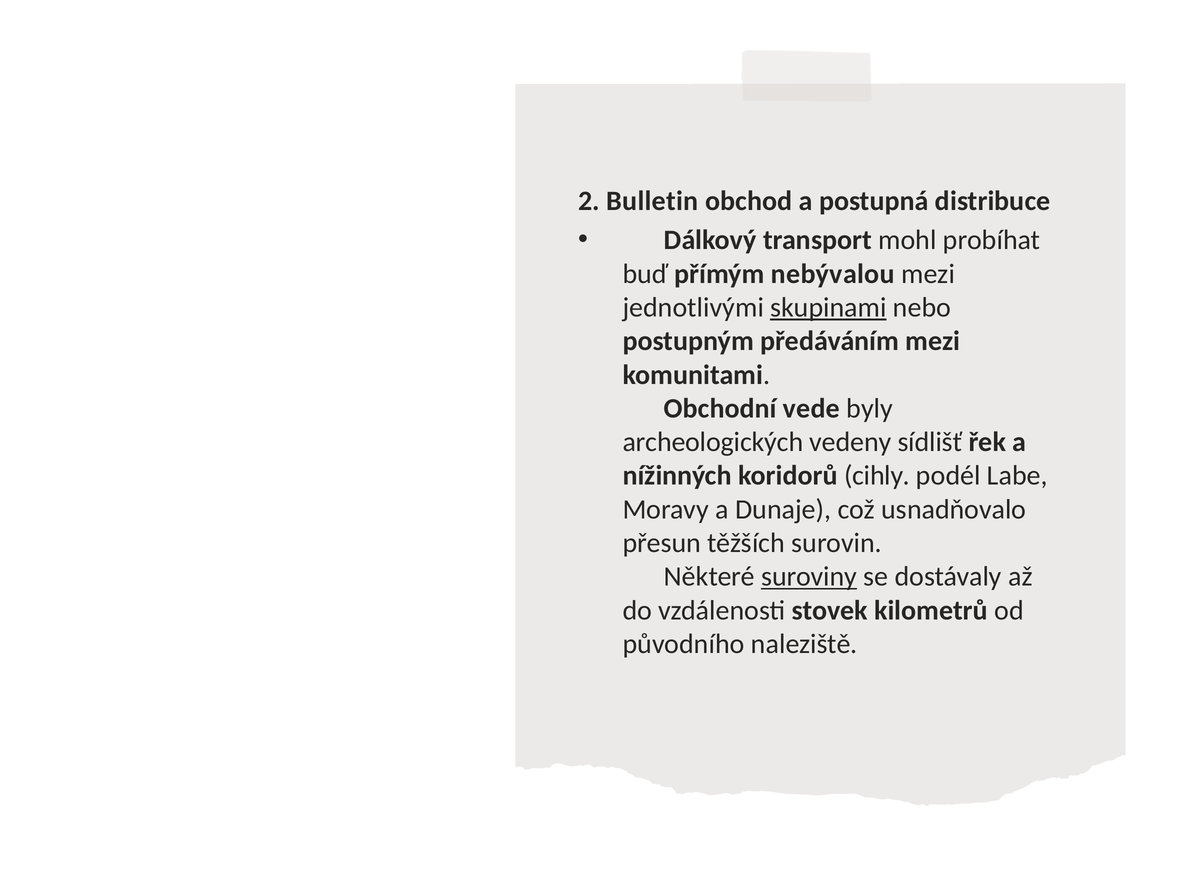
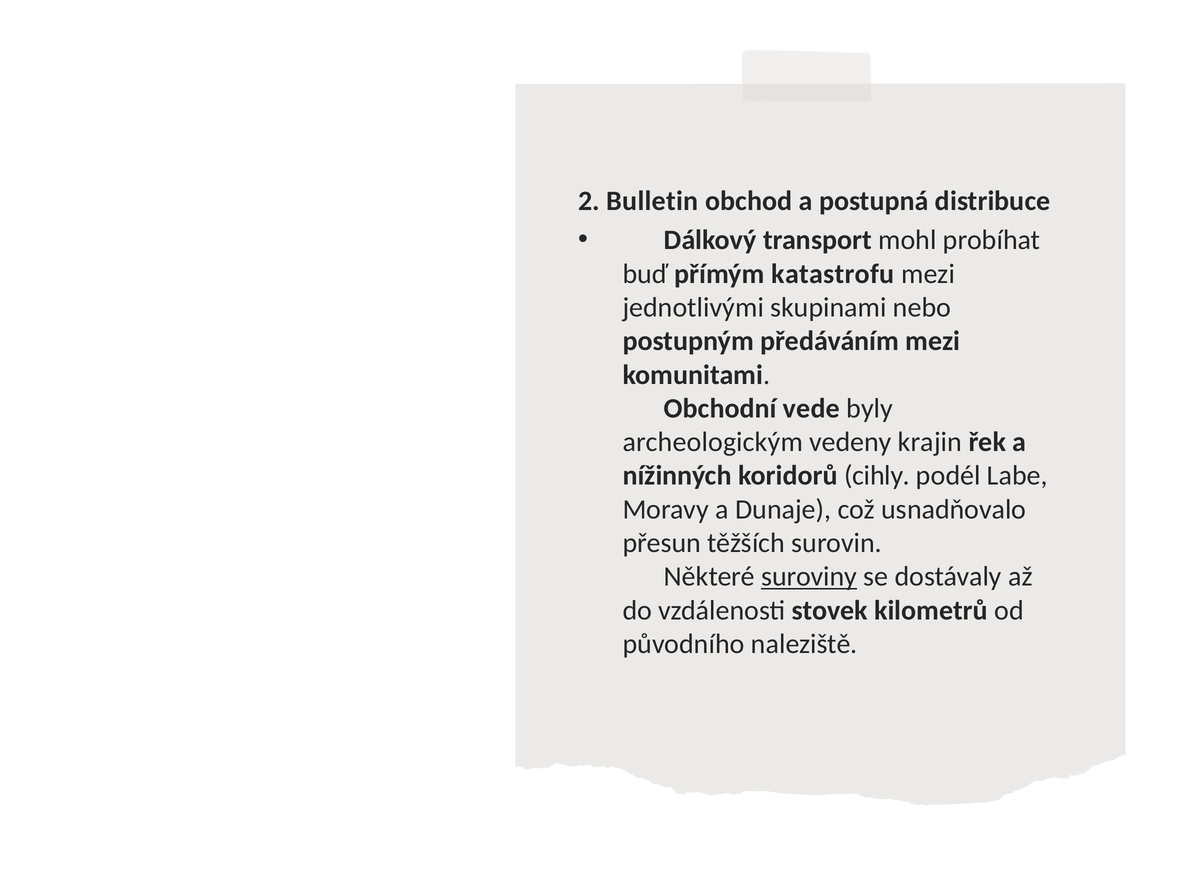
nebývalou: nebývalou -> katastrofu
skupinami underline: present -> none
archeologických: archeologických -> archeologickým
sídlišť: sídlišť -> krajin
